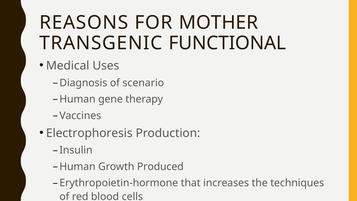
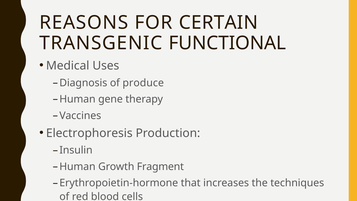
MOTHER: MOTHER -> CERTAIN
scenario: scenario -> produce
Produced: Produced -> Fragment
